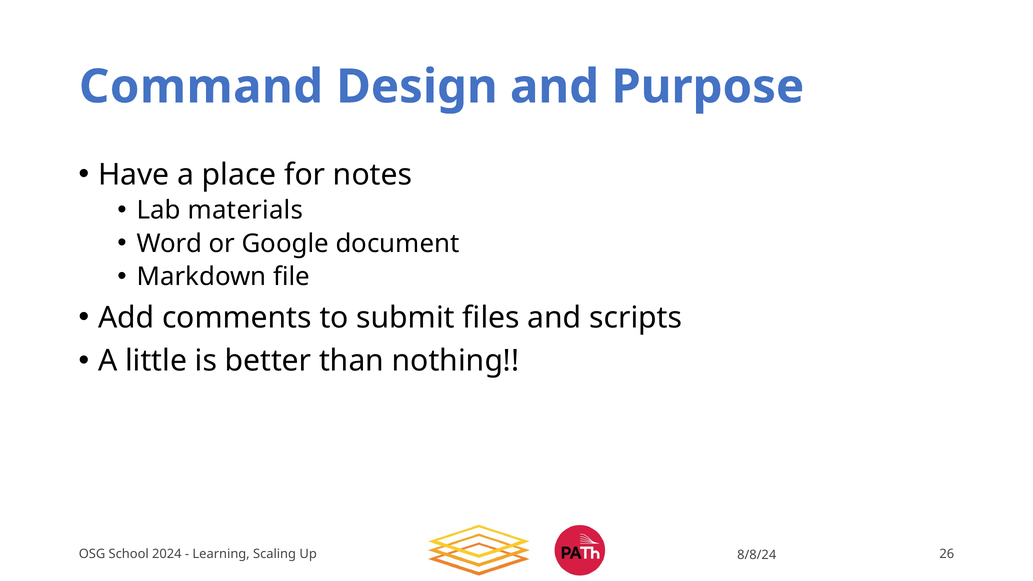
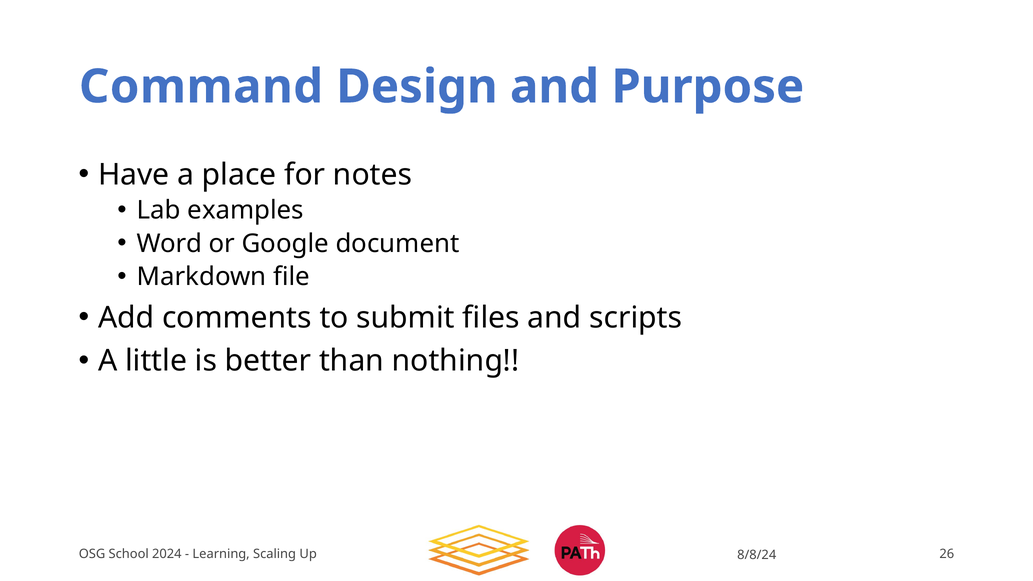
materials: materials -> examples
